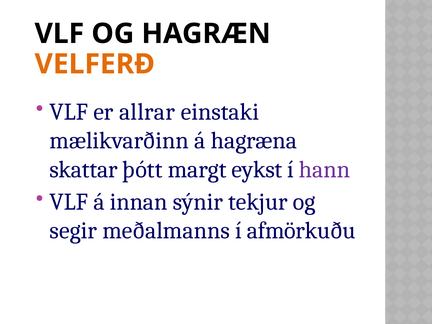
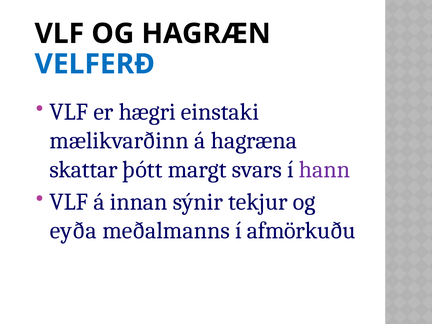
VELFERÐ colour: orange -> blue
allrar: allrar -> hægri
eykst: eykst -> svars
segir: segir -> eyða
